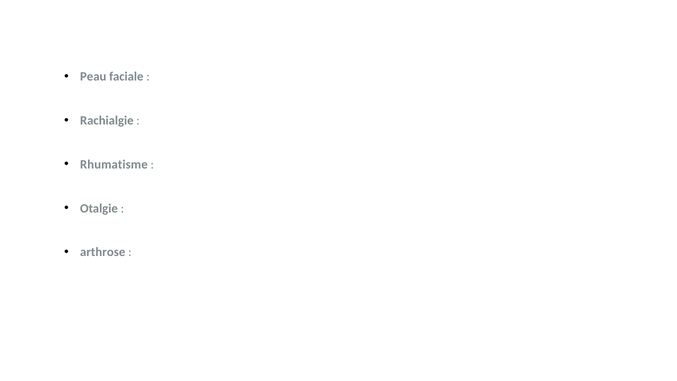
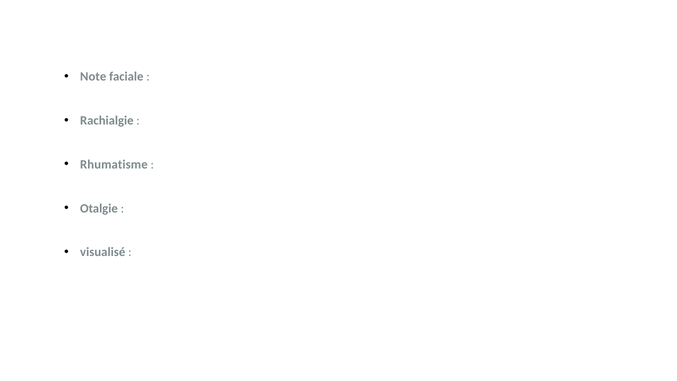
Peau: Peau -> Note
arthrose: arthrose -> visualisé
